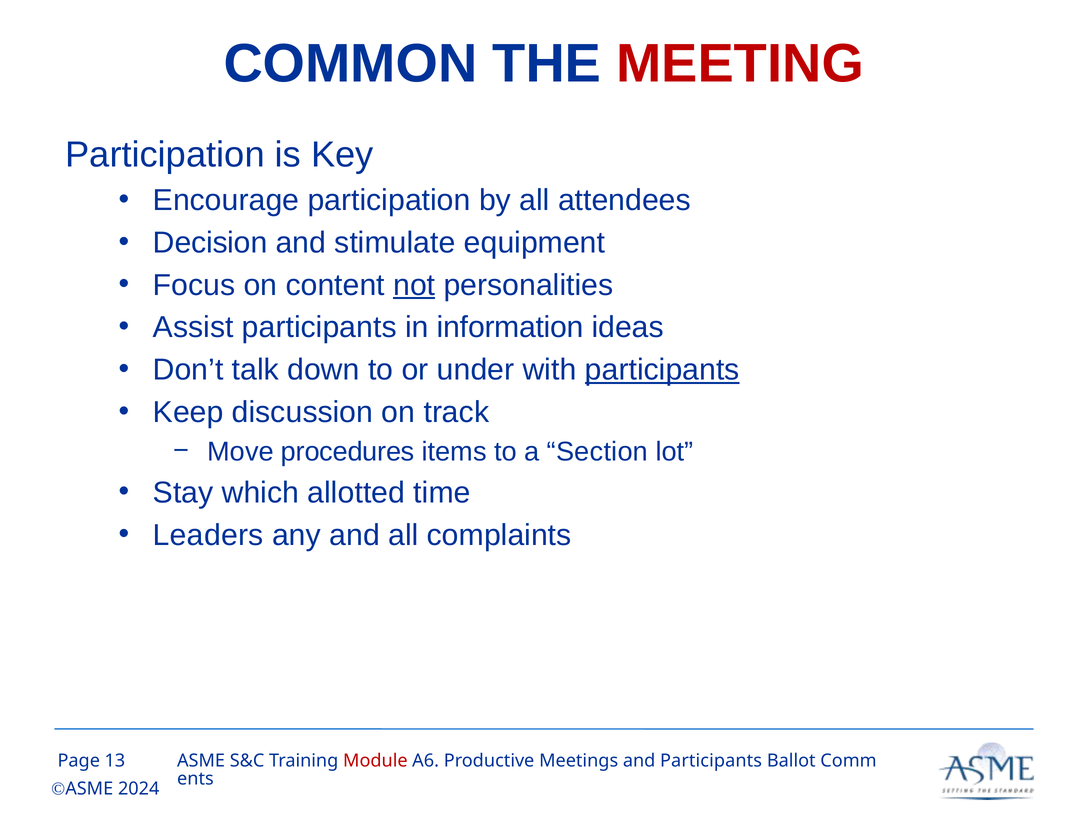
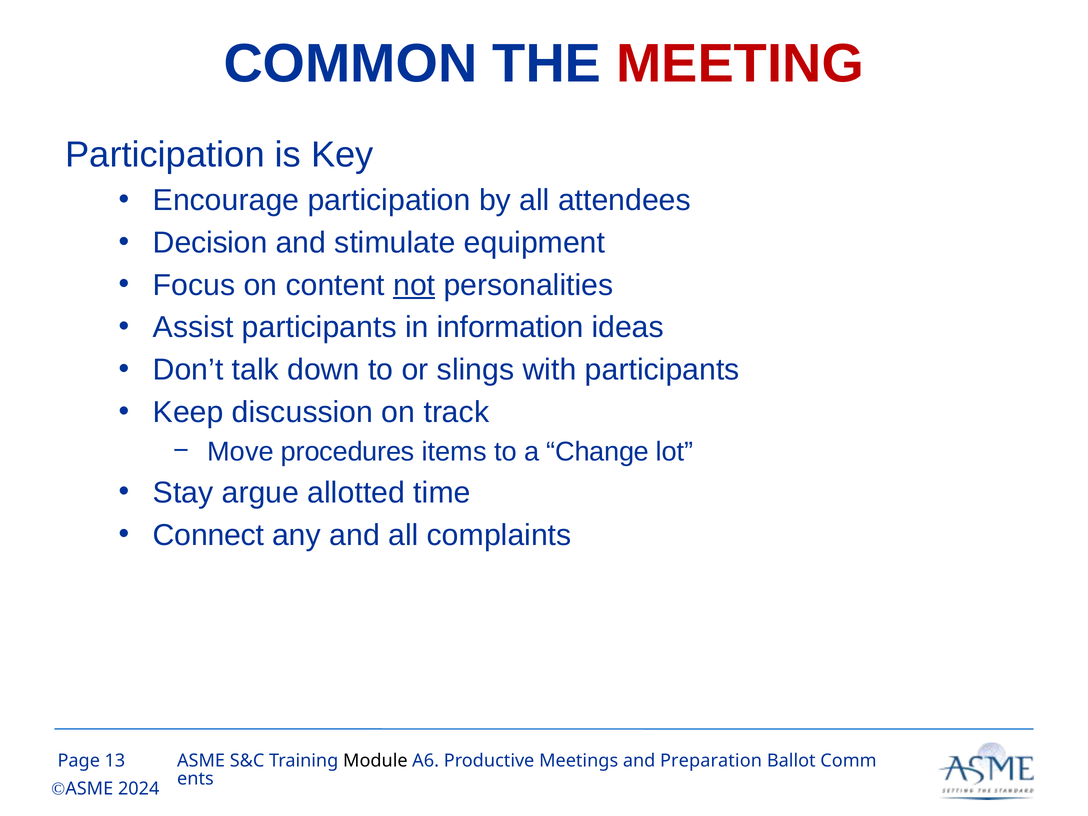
under: under -> slings
participants at (662, 370) underline: present -> none
Section: Section -> Change
which: which -> argue
Leaders: Leaders -> Connect
Module colour: red -> black
and Participants: Participants -> Preparation
